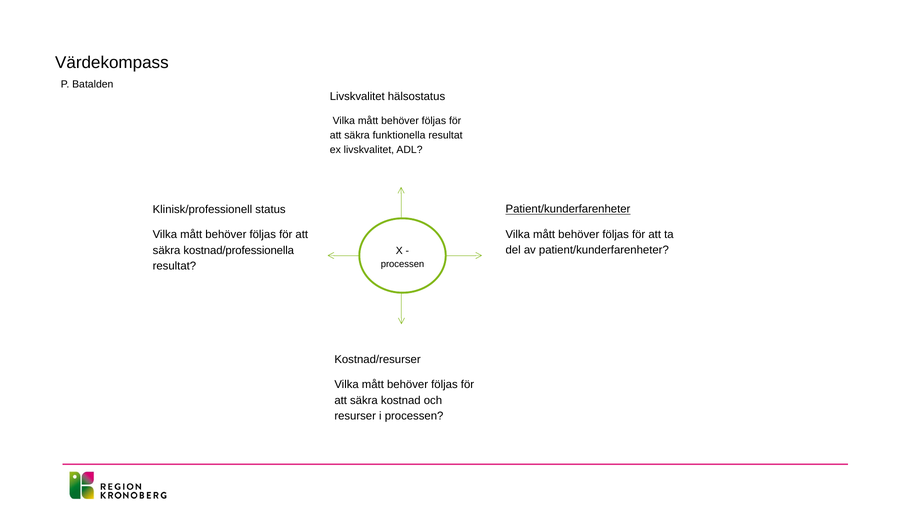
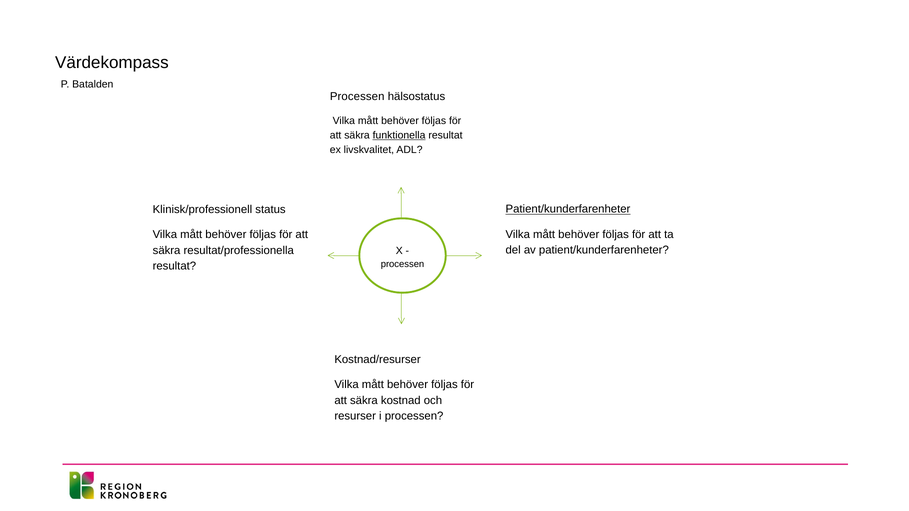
Livskvalitet at (357, 97): Livskvalitet -> Processen
funktionella underline: none -> present
kostnad/professionella: kostnad/professionella -> resultat/professionella
